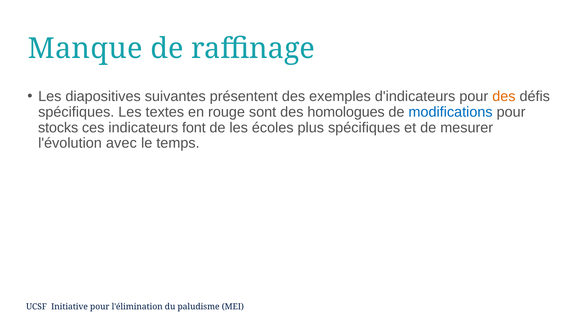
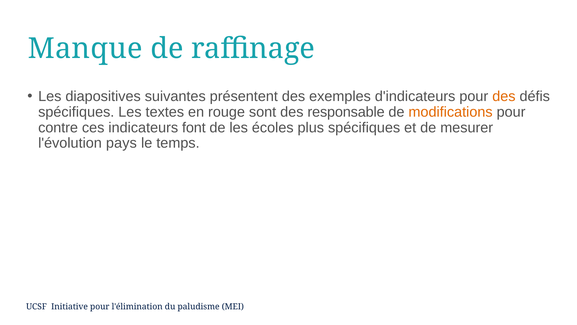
homologues: homologues -> responsable
modifications colour: blue -> orange
stocks: stocks -> contre
avec: avec -> pays
